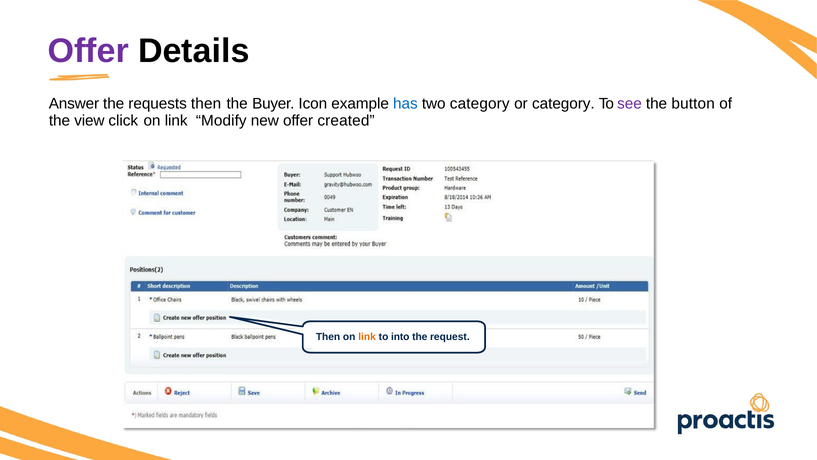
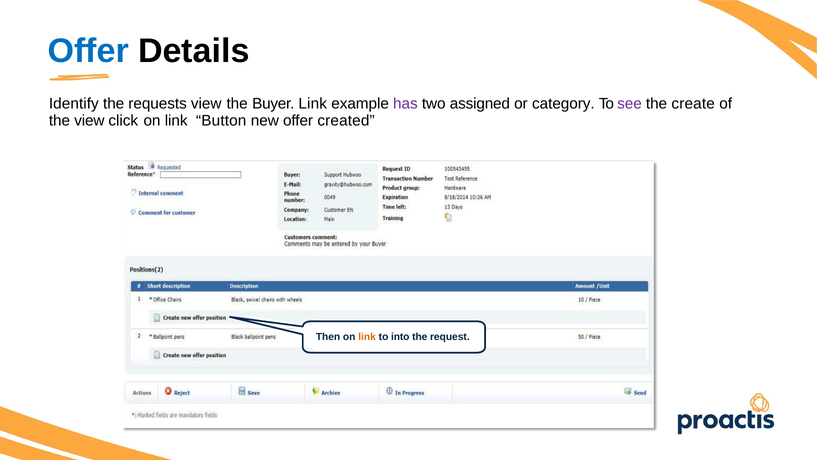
Offer at (88, 51) colour: purple -> blue
Answer: Answer -> Identify
requests then: then -> view
Buyer Icon: Icon -> Link
has colour: blue -> purple
two category: category -> assigned
button: button -> create
Modify: Modify -> Button
